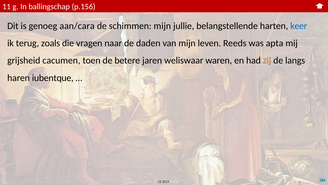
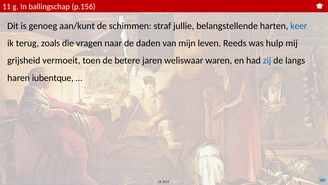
aan/cara: aan/cara -> aan/kunt
schimmen mijn: mijn -> straf
apta: apta -> hulp
cacumen: cacumen -> vermoeit
zij colour: orange -> blue
